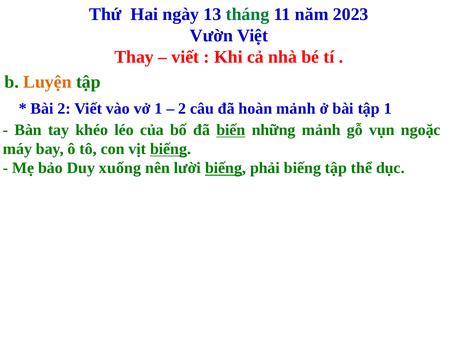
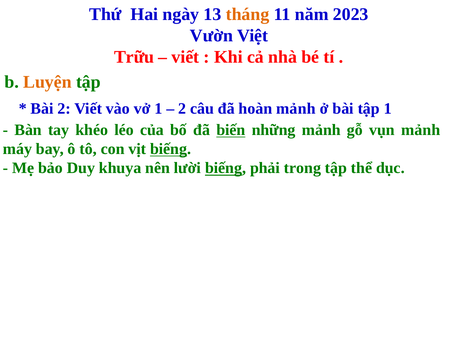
tháng colour: green -> orange
Thay: Thay -> Trữu
vụn ngoặc: ngoặc -> mảnh
xuống: xuống -> khuya
phải biếng: biếng -> trong
